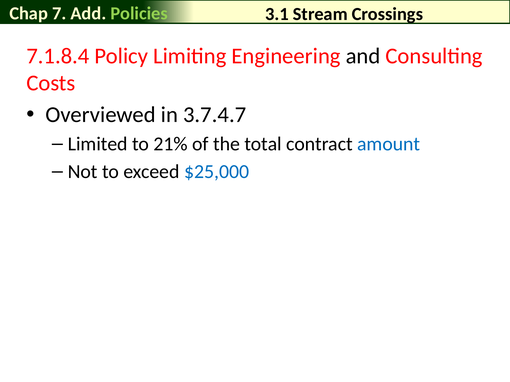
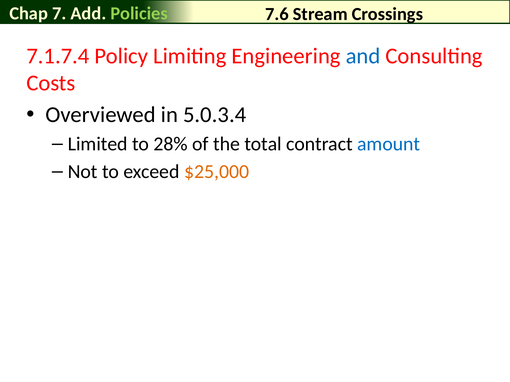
3.1: 3.1 -> 7.6
7.1.8.4: 7.1.8.4 -> 7.1.7.4
and colour: black -> blue
3.7.4.7: 3.7.4.7 -> 5.0.3.4
21%: 21% -> 28%
$25,000 colour: blue -> orange
